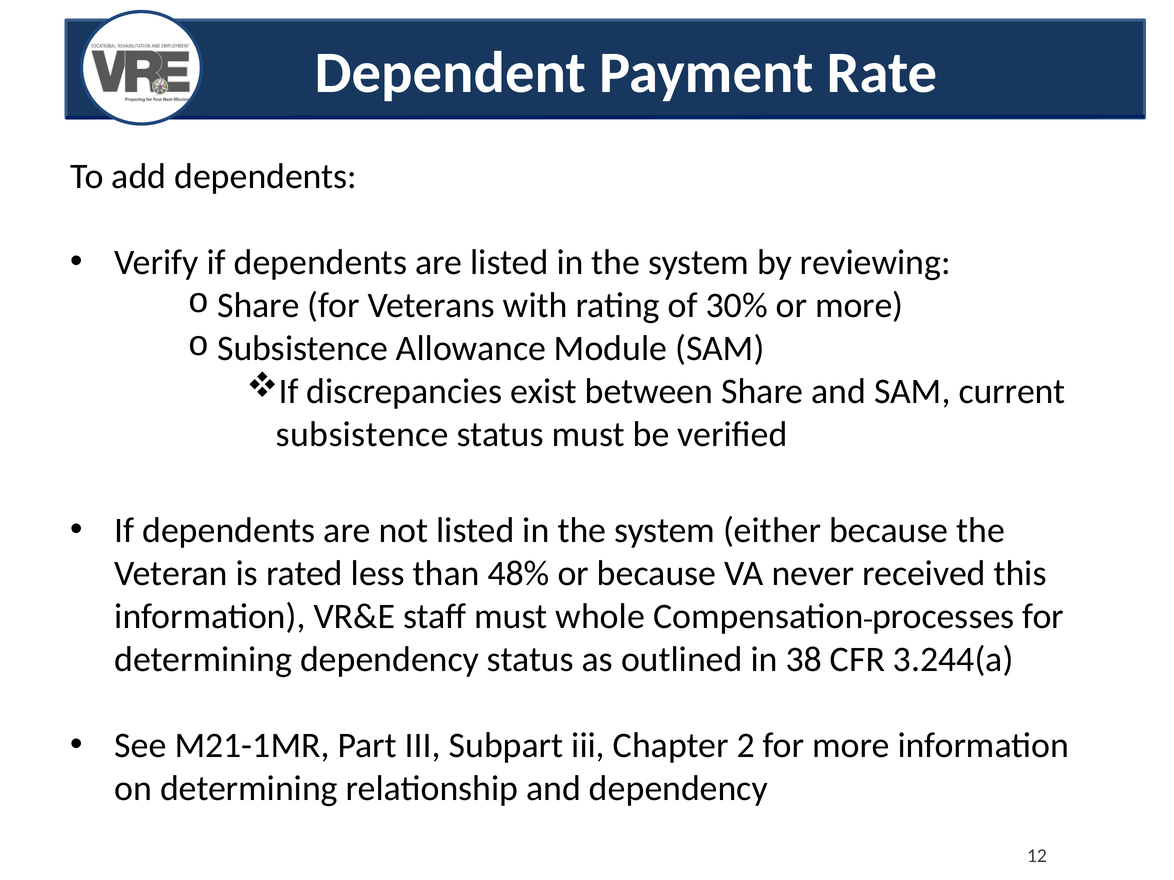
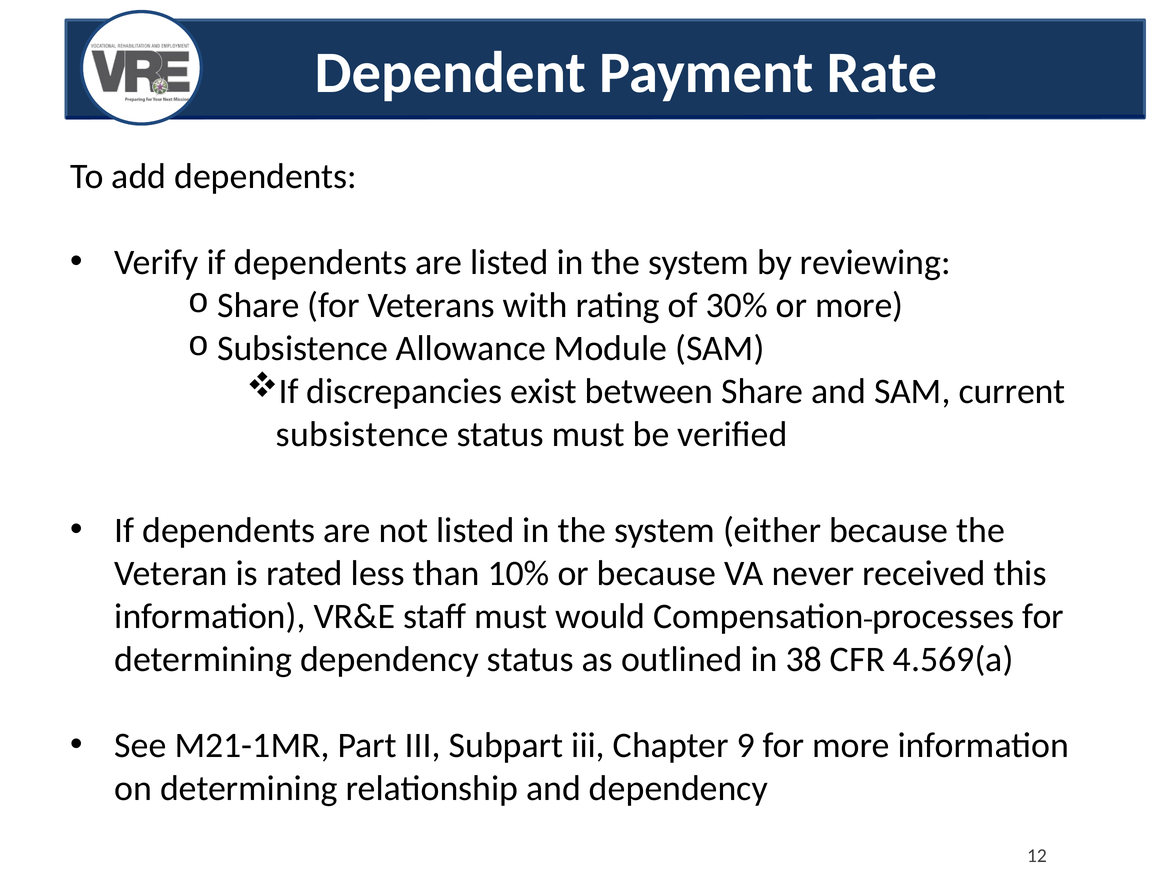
48%: 48% -> 10%
whole: whole -> would
3.244(a: 3.244(a -> 4.569(a
2: 2 -> 9
